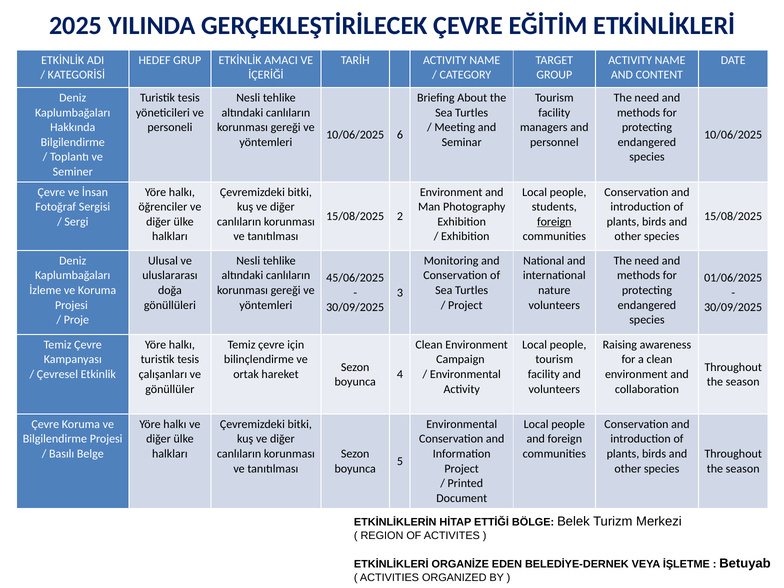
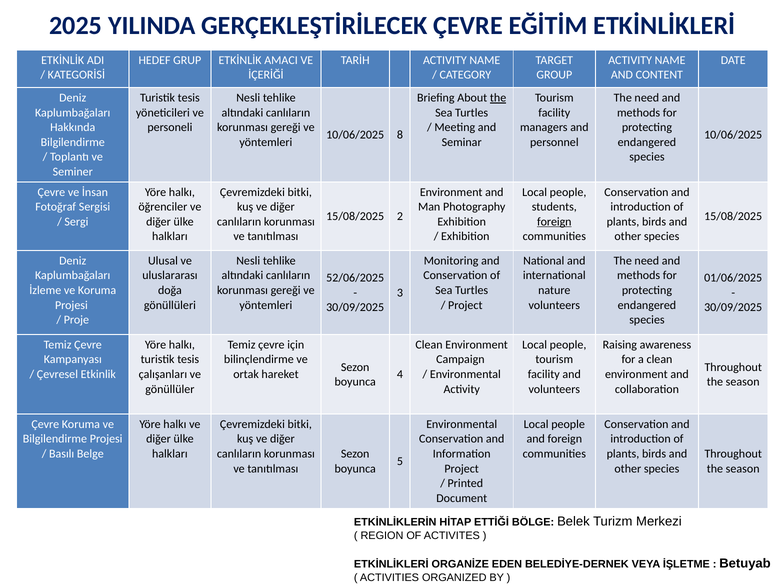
the at (498, 98) underline: none -> present
6: 6 -> 8
45/06/2025: 45/06/2025 -> 52/06/2025
